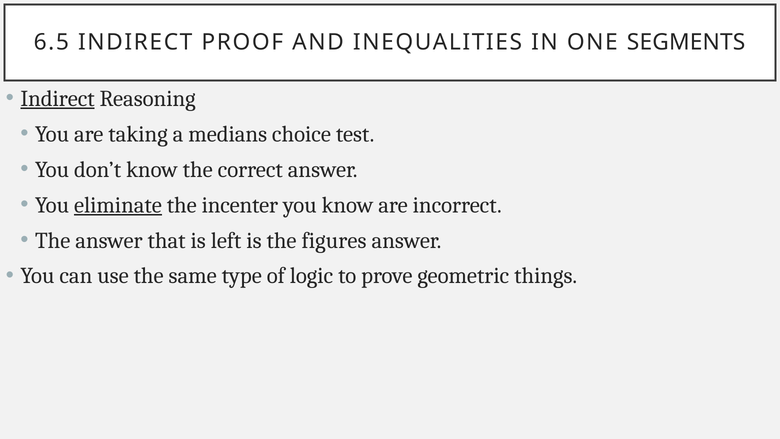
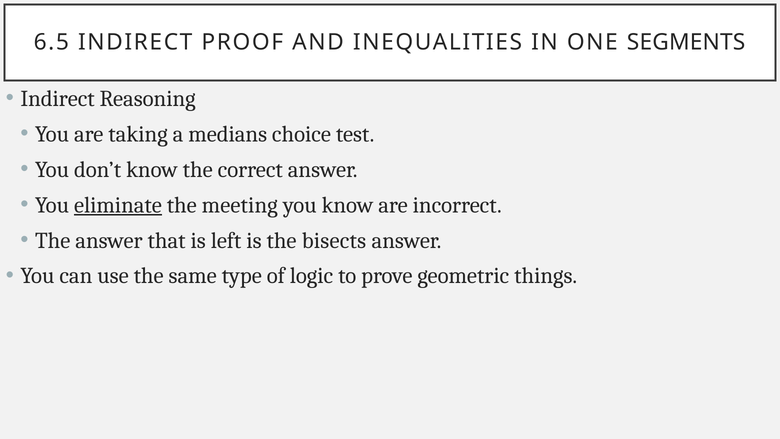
Indirect at (58, 99) underline: present -> none
incenter: incenter -> meeting
figures: figures -> bisects
